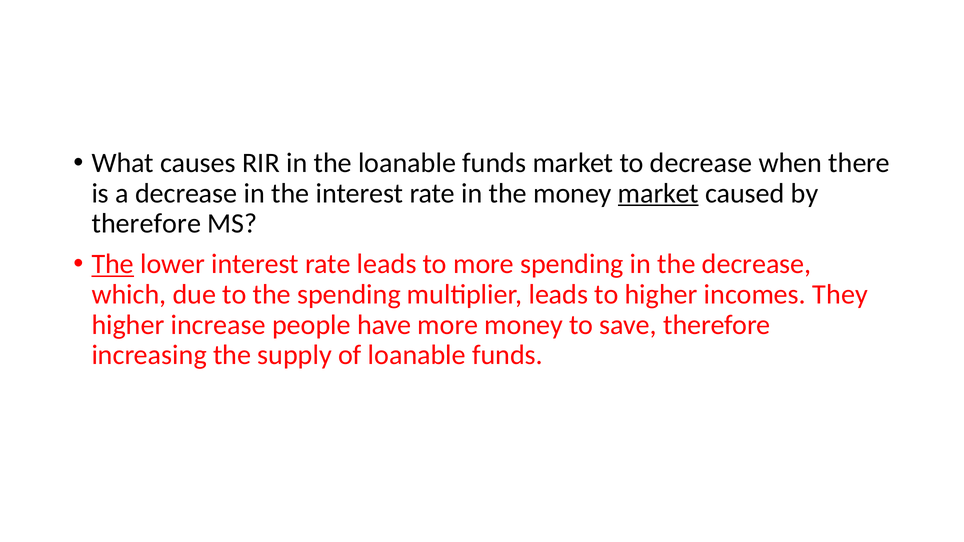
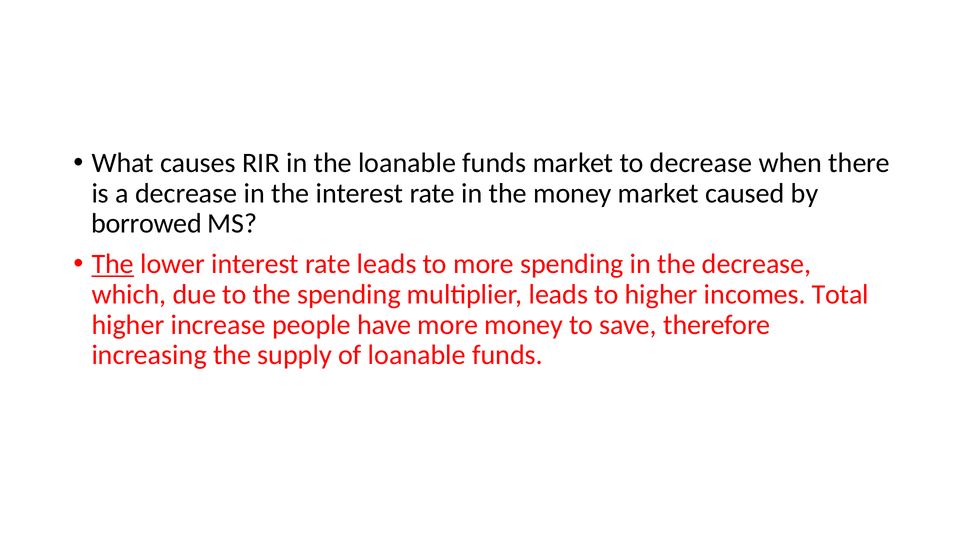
market at (658, 193) underline: present -> none
therefore at (146, 224): therefore -> borrowed
They: They -> Total
